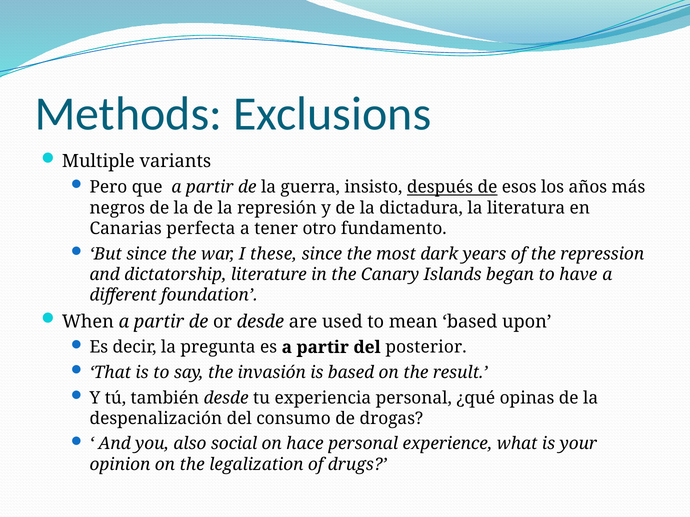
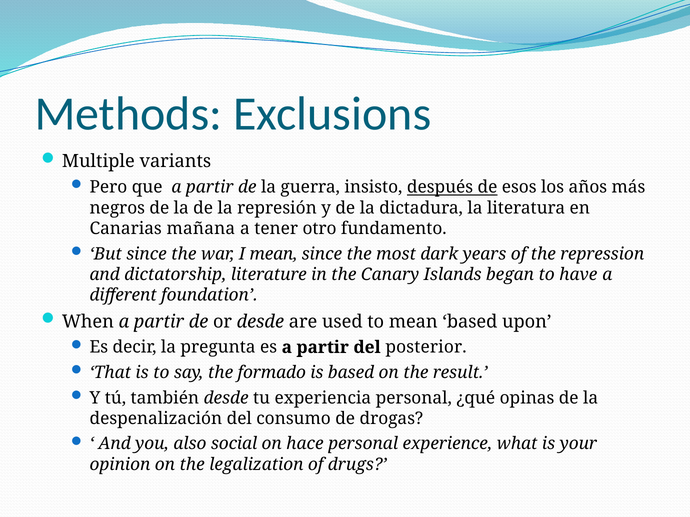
perfecta: perfecta -> mañana
I these: these -> mean
invasión: invasión -> formado
